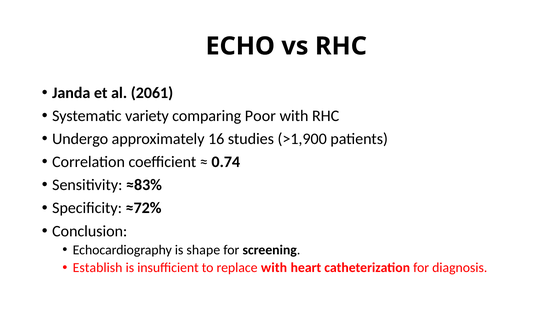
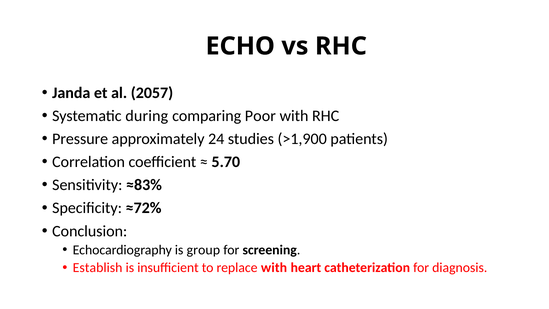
2061: 2061 -> 2057
variety: variety -> during
Undergo: Undergo -> Pressure
16: 16 -> 24
0.74: 0.74 -> 5.70
shape: shape -> group
